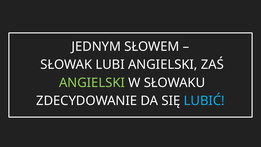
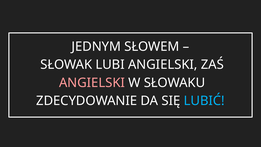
ANGIELSKI at (92, 83) colour: light green -> pink
